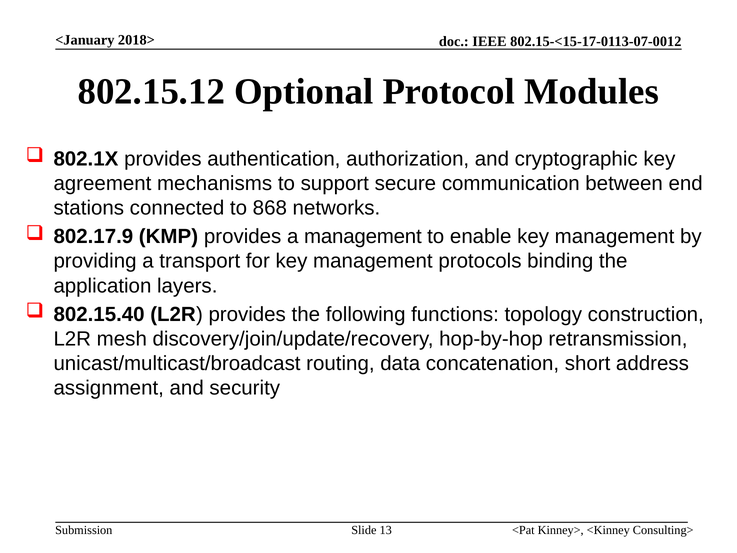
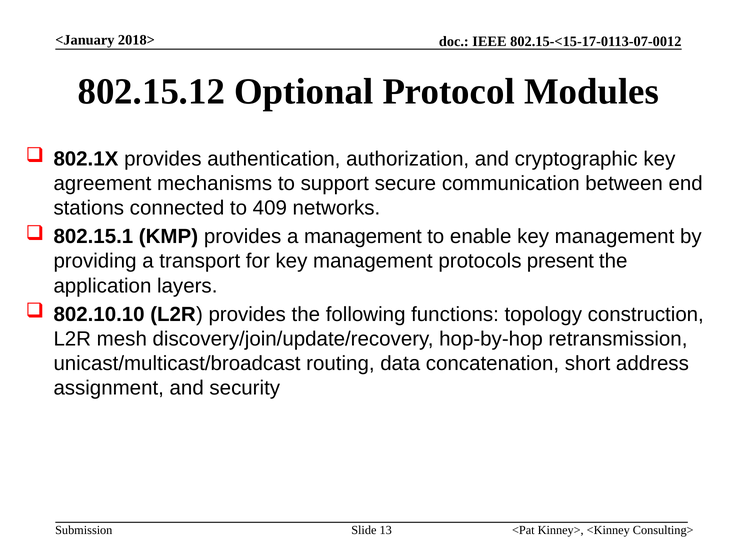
868: 868 -> 409
802.17.9: 802.17.9 -> 802.15.1
binding: binding -> present
802.15.40: 802.15.40 -> 802.10.10
